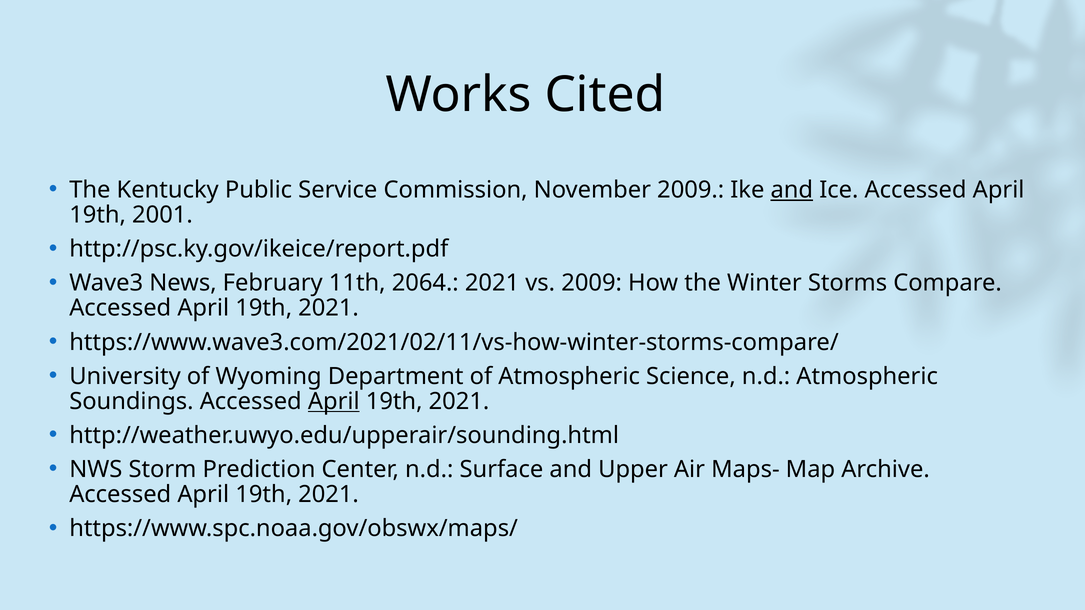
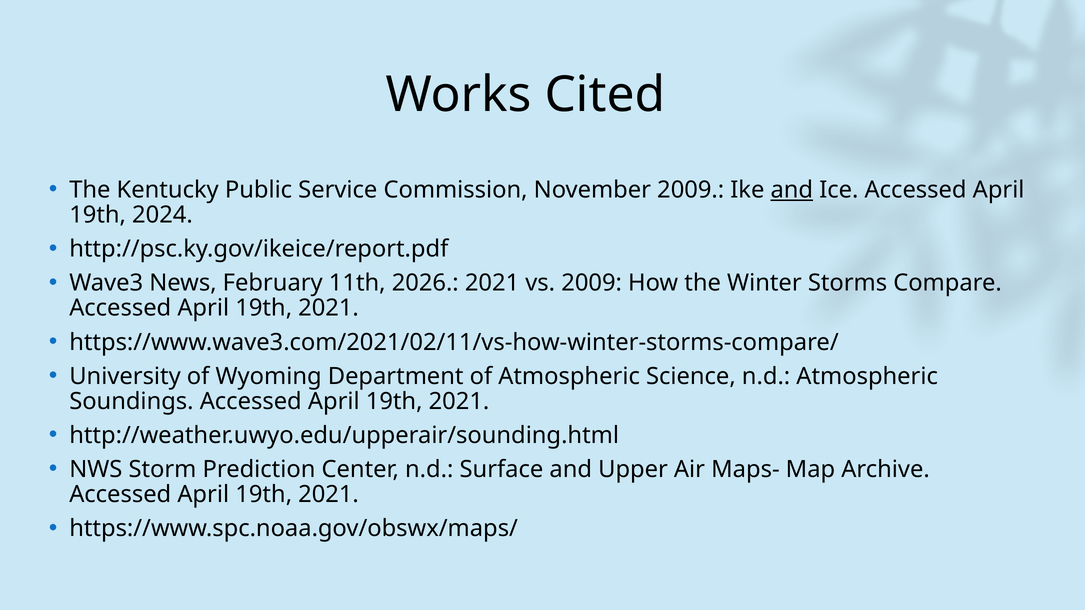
2001: 2001 -> 2024
2064: 2064 -> 2026
April at (334, 402) underline: present -> none
